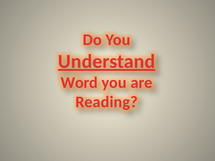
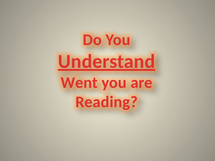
Word: Word -> Went
